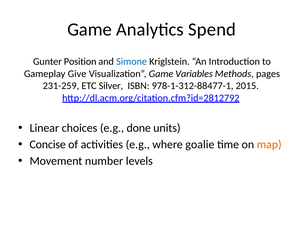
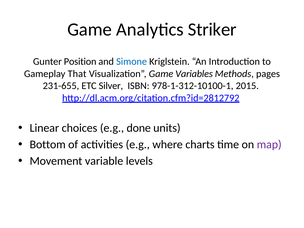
Spend: Spend -> Striker
Give: Give -> That
231-259: 231-259 -> 231-655
978-1-312-88477-1: 978-1-312-88477-1 -> 978-1-312-10100-1
Concise: Concise -> Bottom
goalie: goalie -> charts
map colour: orange -> purple
number: number -> variable
